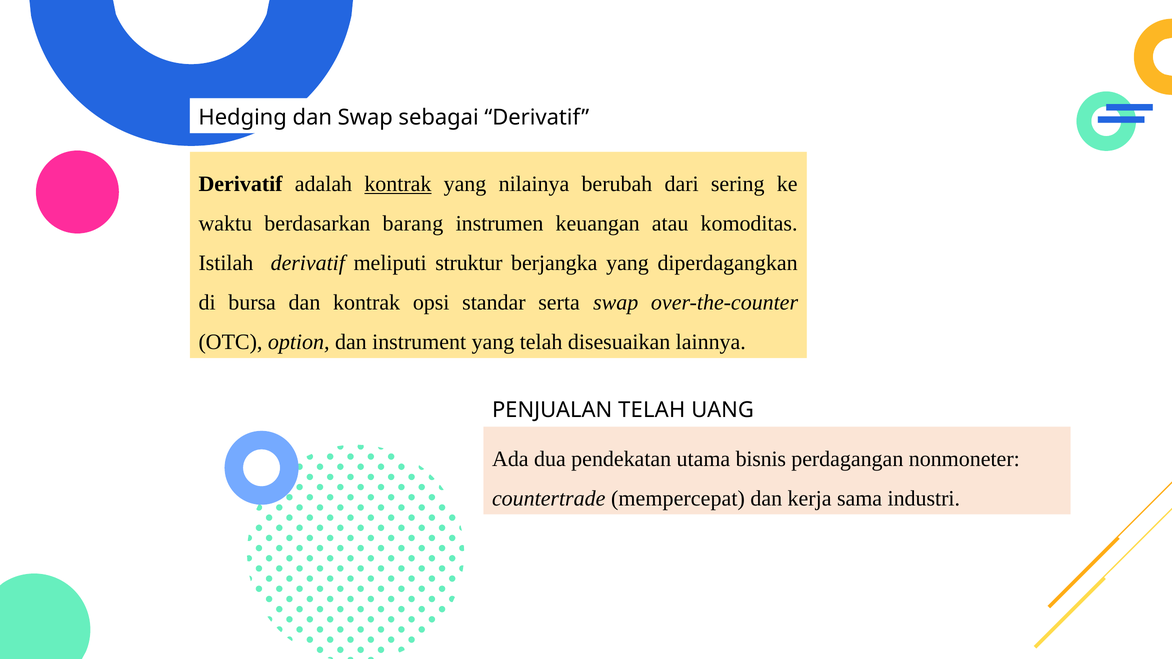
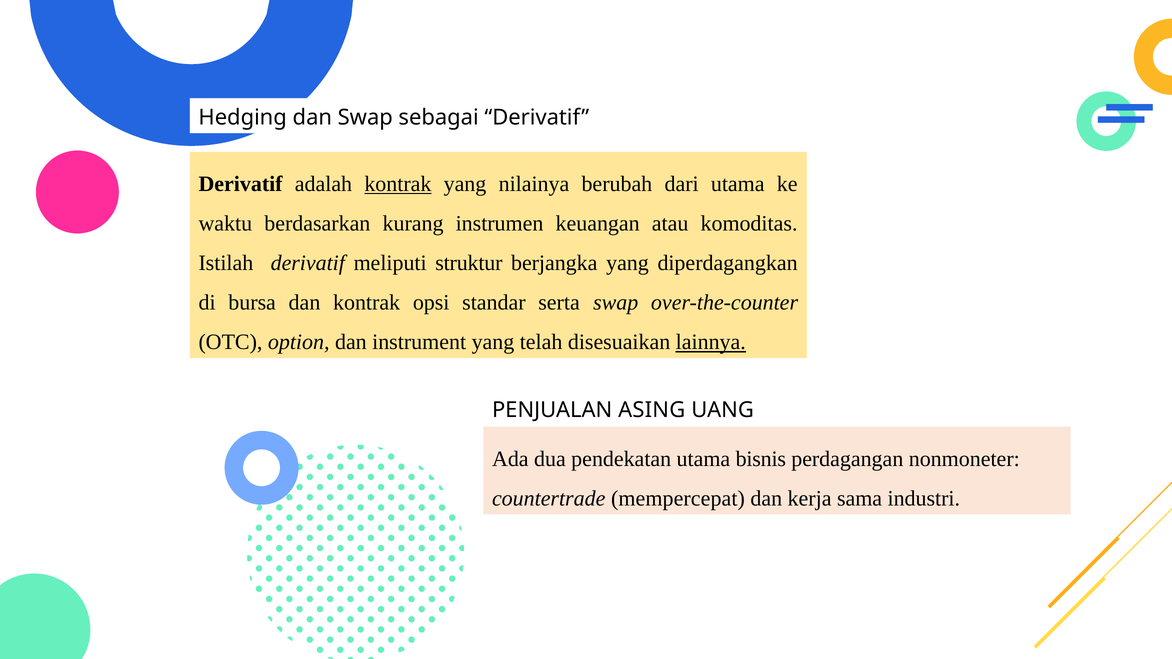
dari sering: sering -> utama
barang: barang -> kurang
lainnya underline: none -> present
PENJUALAN TELAH: TELAH -> ASING
